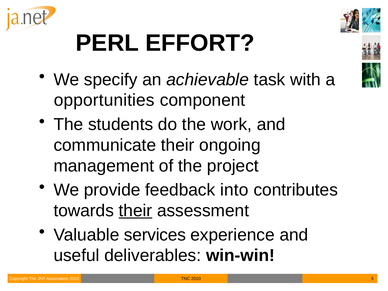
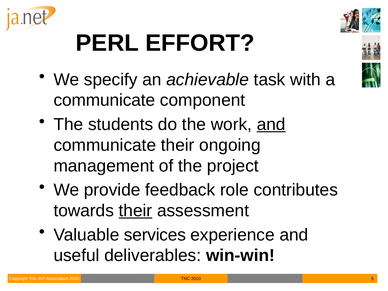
opportunities at (104, 100): opportunities -> communicate
and at (271, 124) underline: none -> present
into: into -> role
